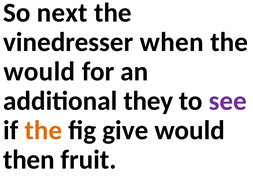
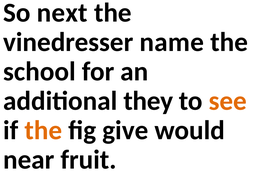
when: when -> name
would at (39, 71): would -> school
see colour: purple -> orange
then: then -> near
